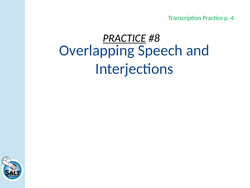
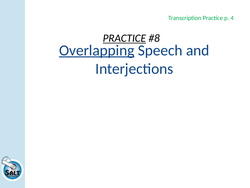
Overlapping underline: none -> present
